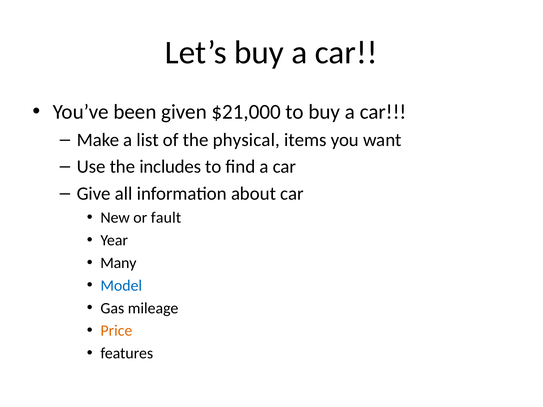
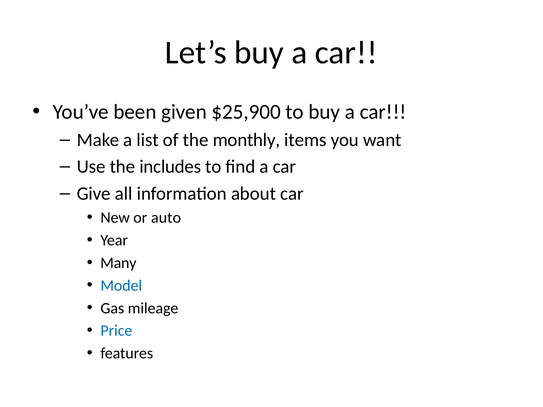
$21,000: $21,000 -> $25,900
physical: physical -> monthly
fault: fault -> auto
Price colour: orange -> blue
